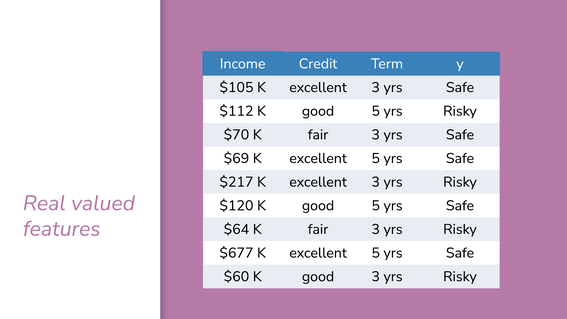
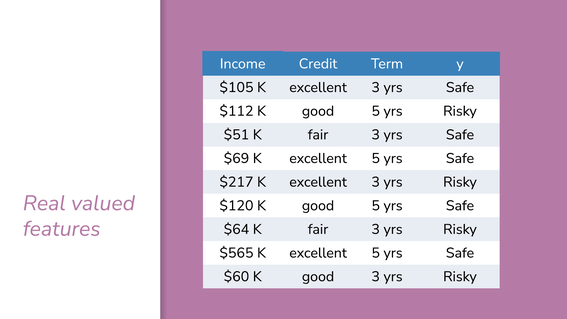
$70: $70 -> $51
$677: $677 -> $565
